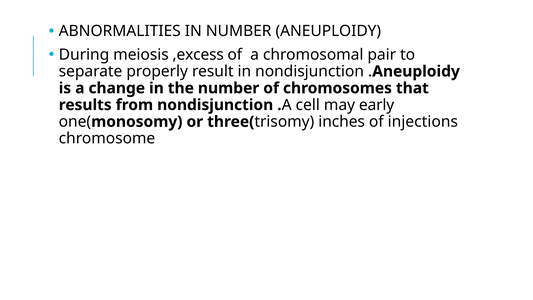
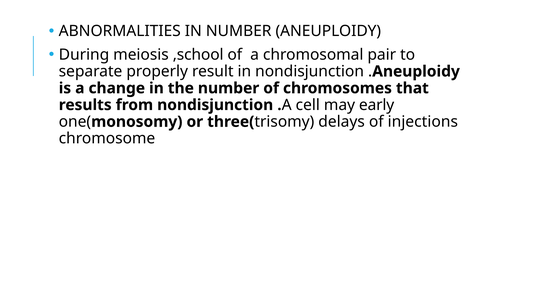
,excess: ,excess -> ,school
inches: inches -> delays
